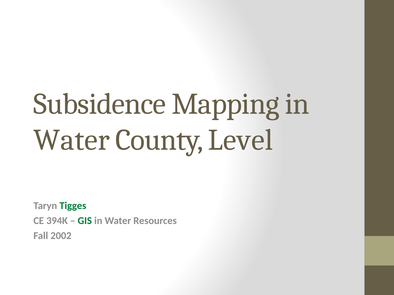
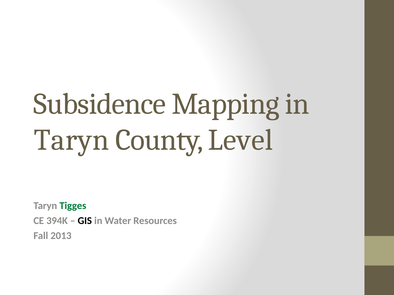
Water at (72, 140): Water -> Taryn
GIS colour: green -> black
2002: 2002 -> 2013
